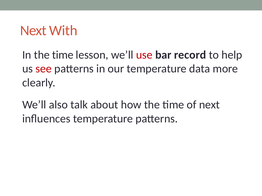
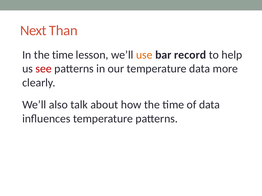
With: With -> Than
use colour: red -> orange
of next: next -> data
